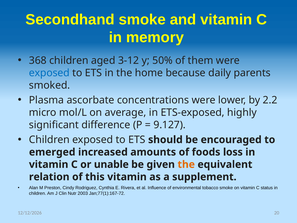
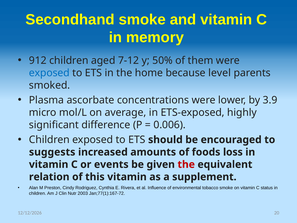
368: 368 -> 912
3-12: 3-12 -> 7-12
daily: daily -> level
2.2: 2.2 -> 3.9
9.127: 9.127 -> 0.006
emerged: emerged -> suggests
unable: unable -> events
the at (186, 164) colour: orange -> red
